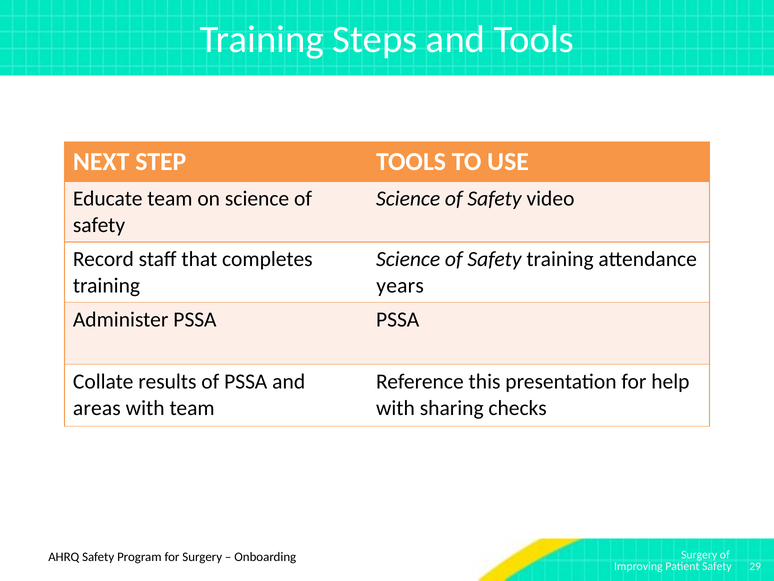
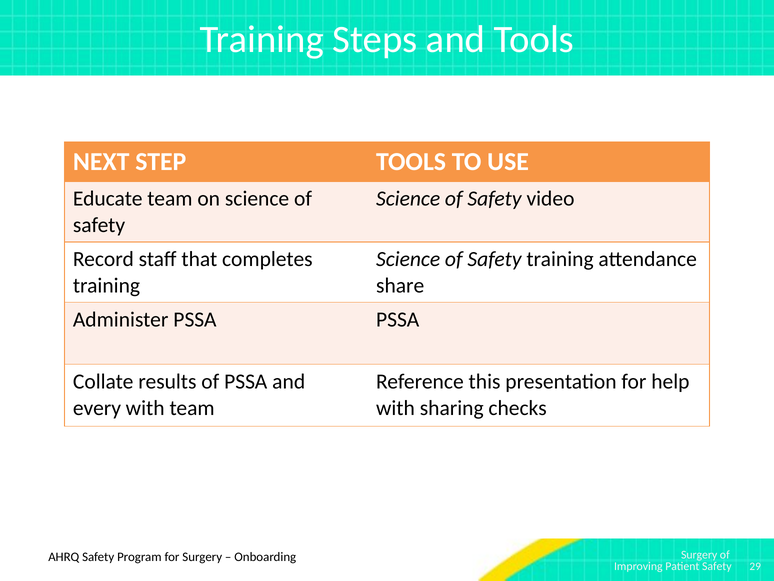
years: years -> share
areas: areas -> every
